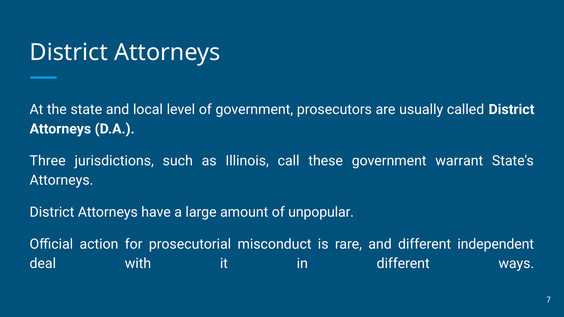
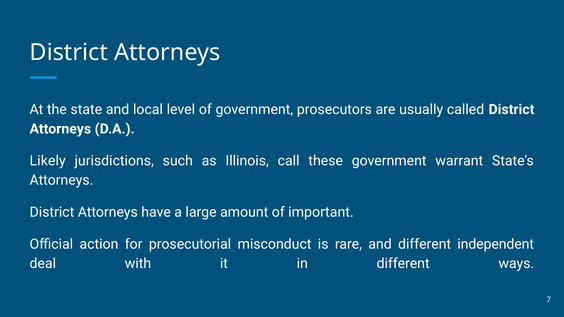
Three: Three -> Likely
unpopular: unpopular -> important
